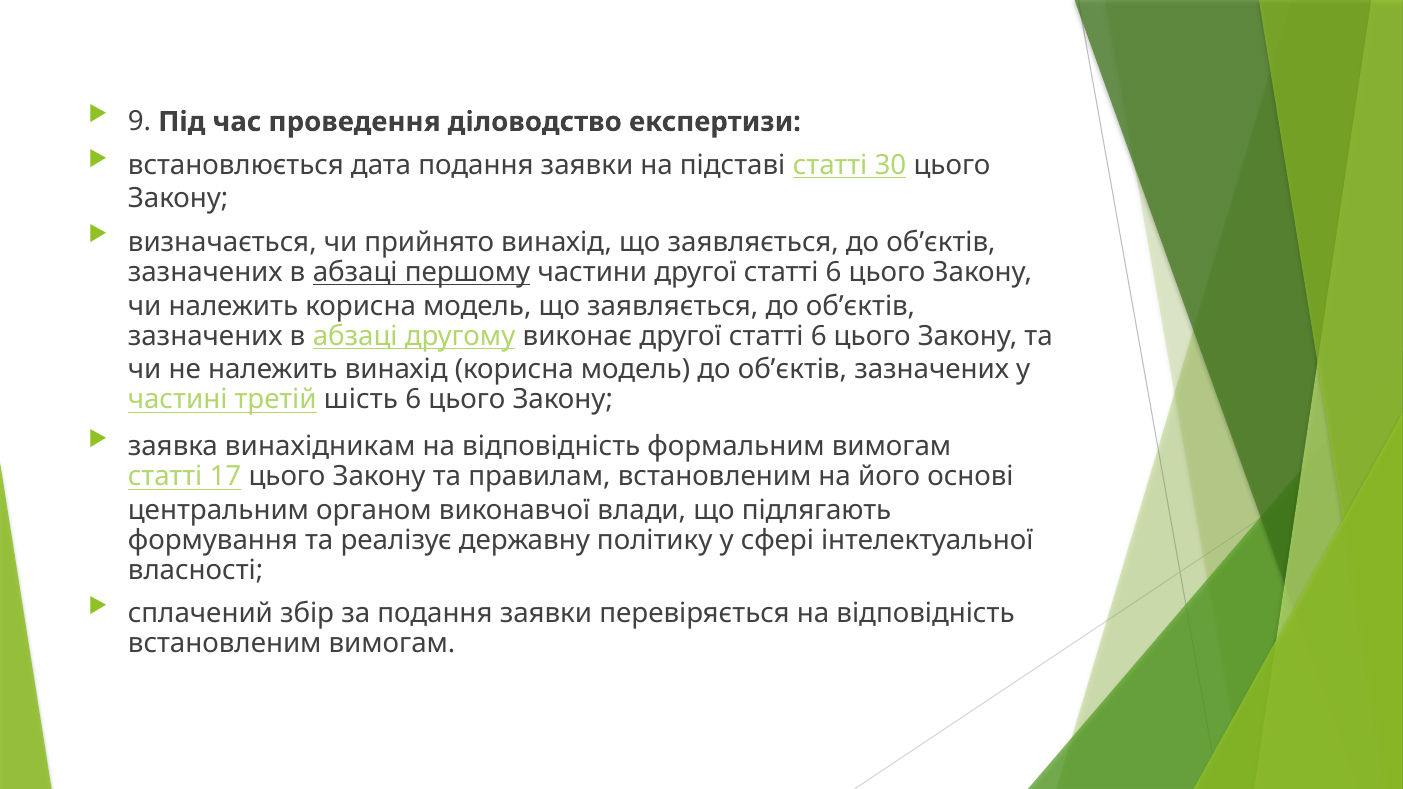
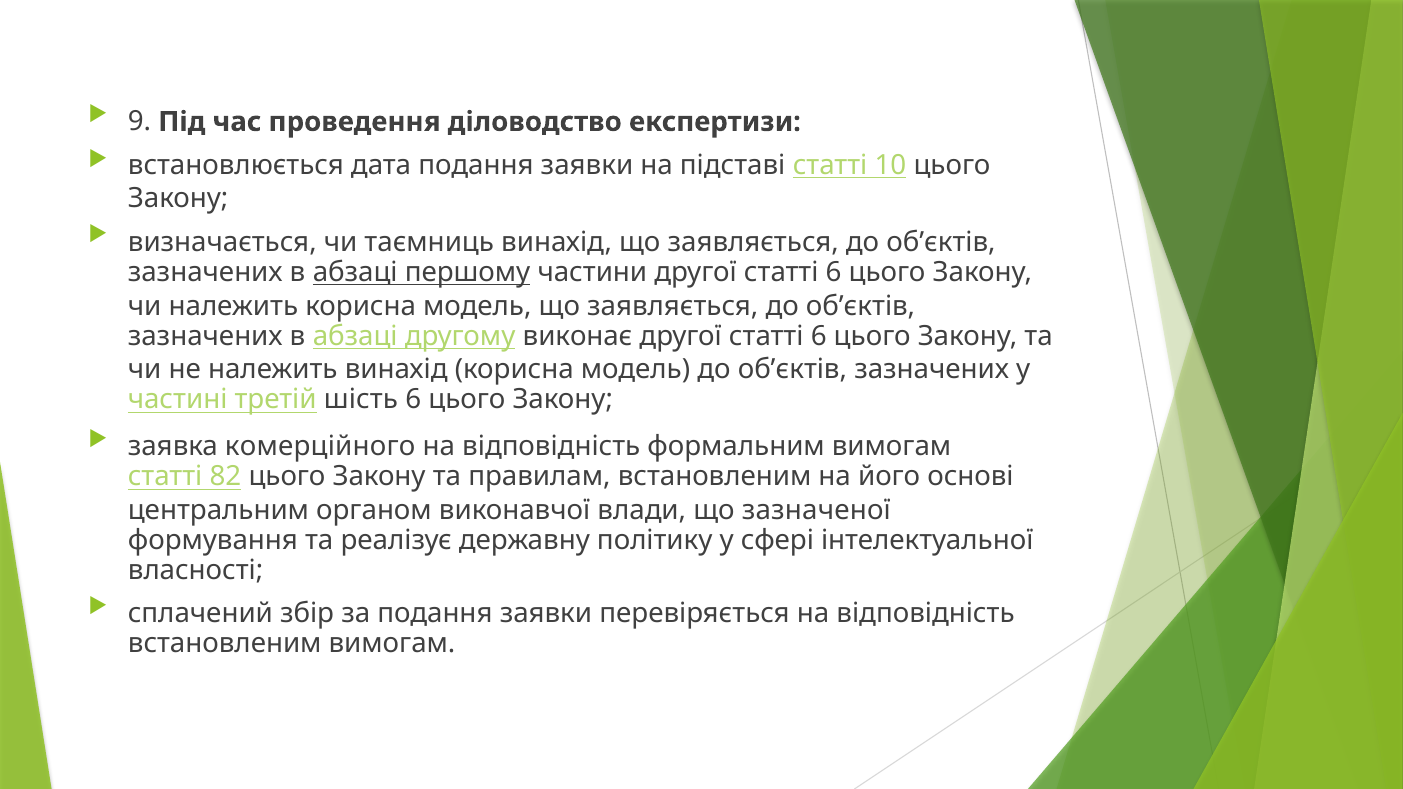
30: 30 -> 10
прийнято: прийнято -> таємниць
винахідникам: винахідникам -> комерційного
17: 17 -> 82
підлягають: підлягають -> зазначеної
